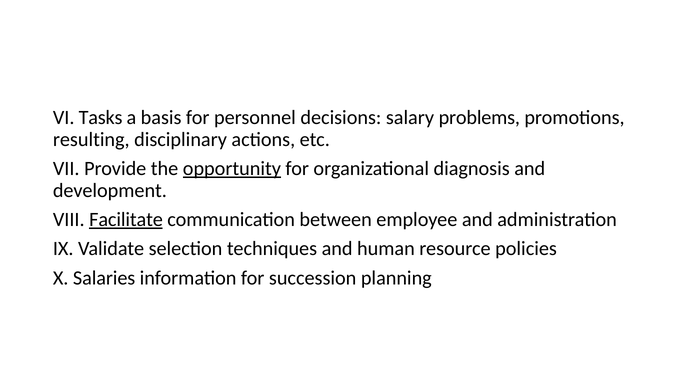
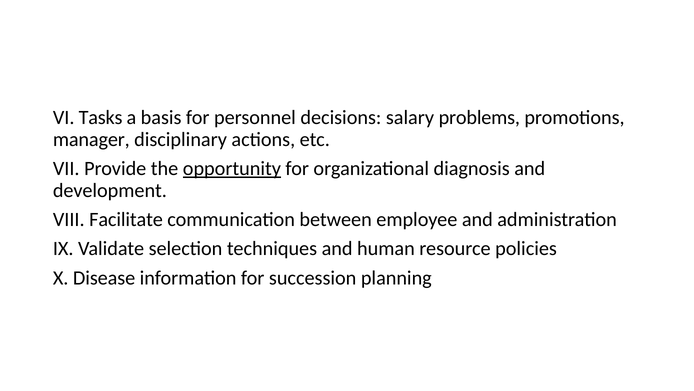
resulting: resulting -> manager
Facilitate underline: present -> none
Salaries: Salaries -> Disease
